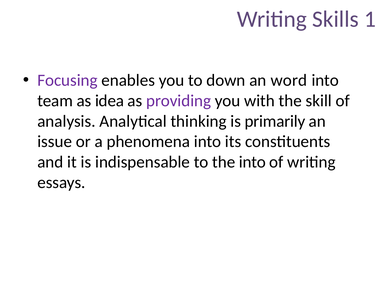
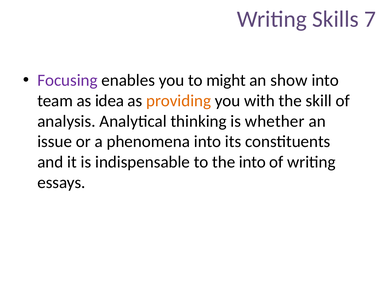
1: 1 -> 7
down: down -> might
word: word -> show
providing colour: purple -> orange
primarily: primarily -> whether
